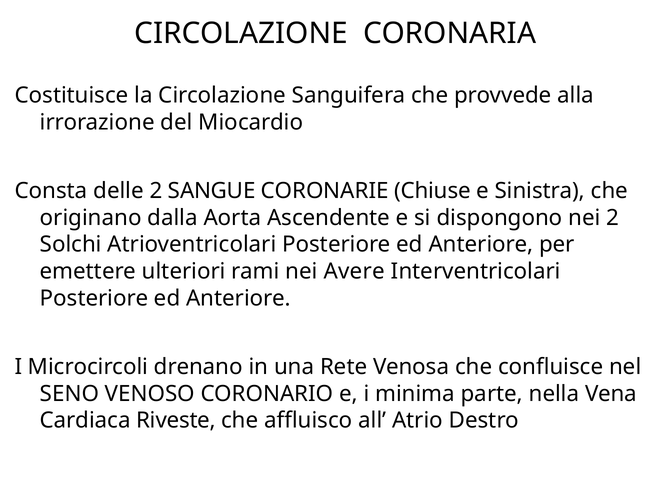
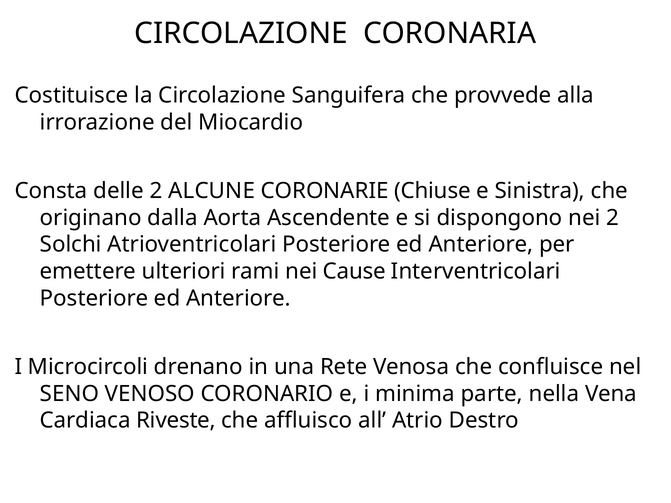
SANGUE: SANGUE -> ALCUNE
Avere: Avere -> Cause
